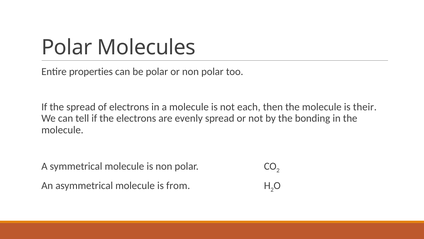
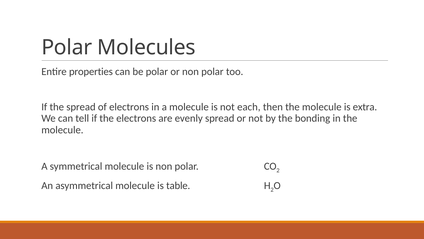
their: their -> extra
from: from -> table
